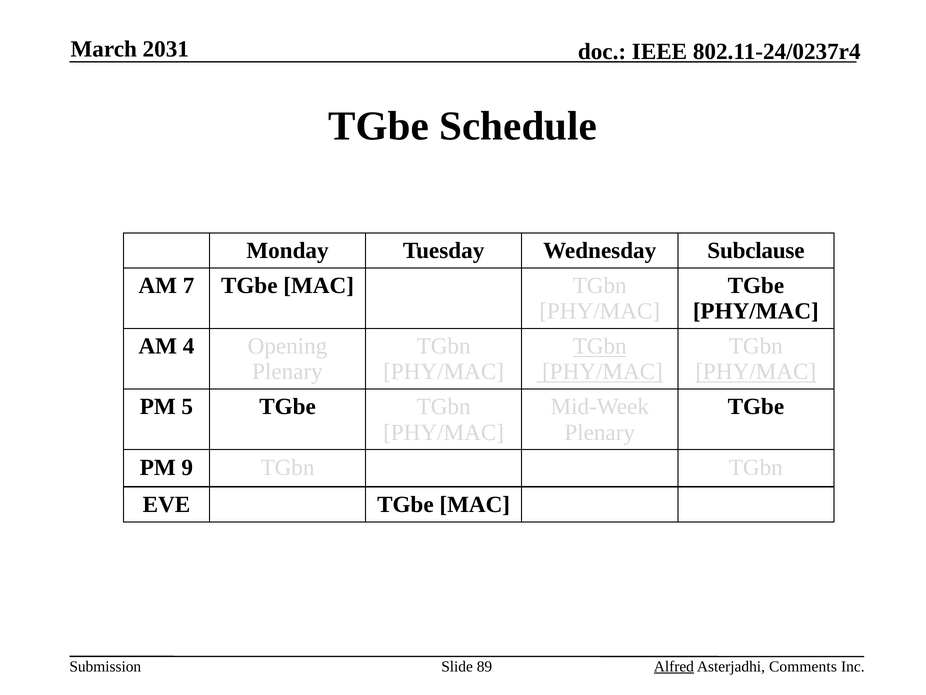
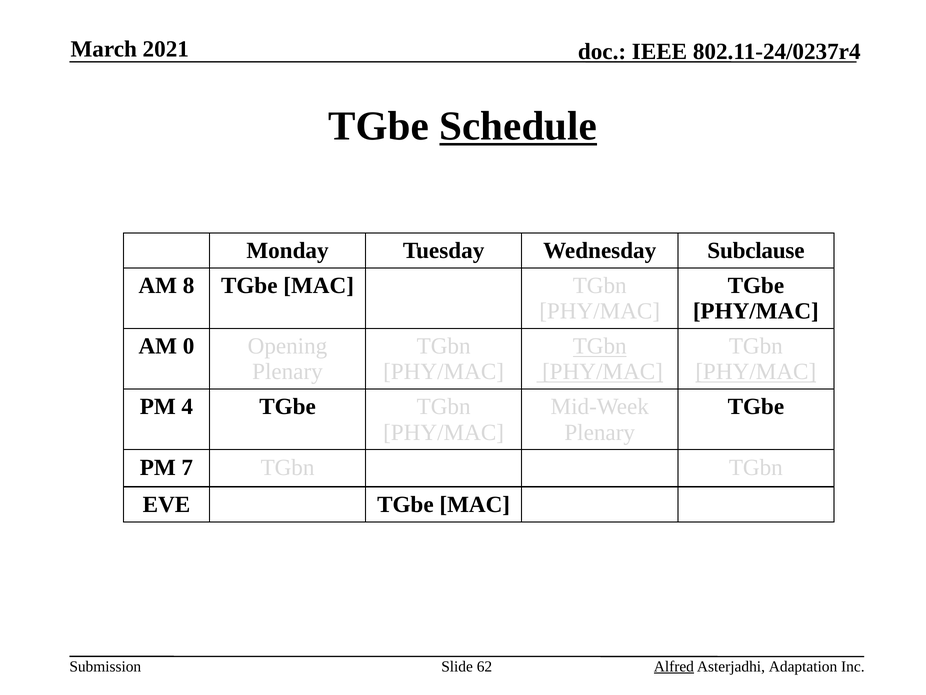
2031: 2031 -> 2021
Schedule underline: none -> present
7: 7 -> 8
4: 4 -> 0
5: 5 -> 4
9: 9 -> 7
89: 89 -> 62
Comments: Comments -> Adaptation
